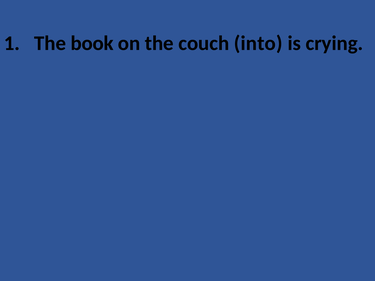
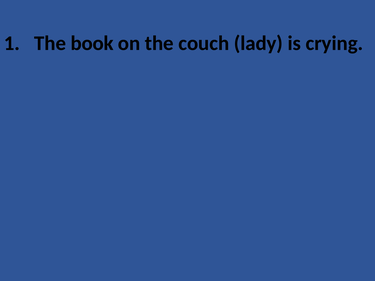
into: into -> lady
